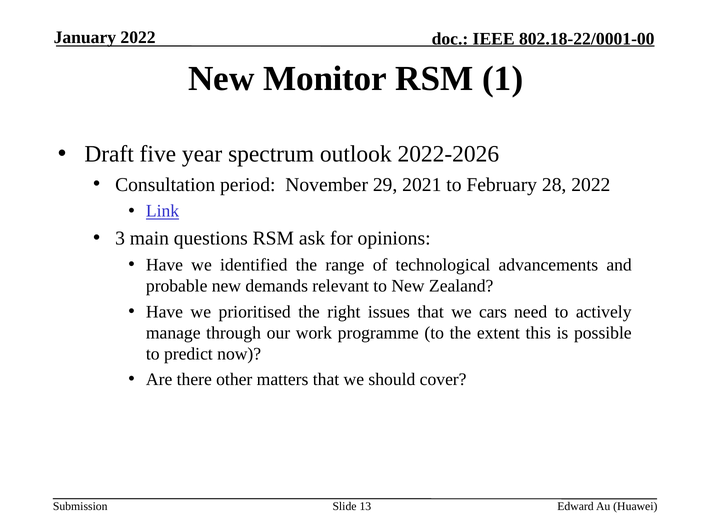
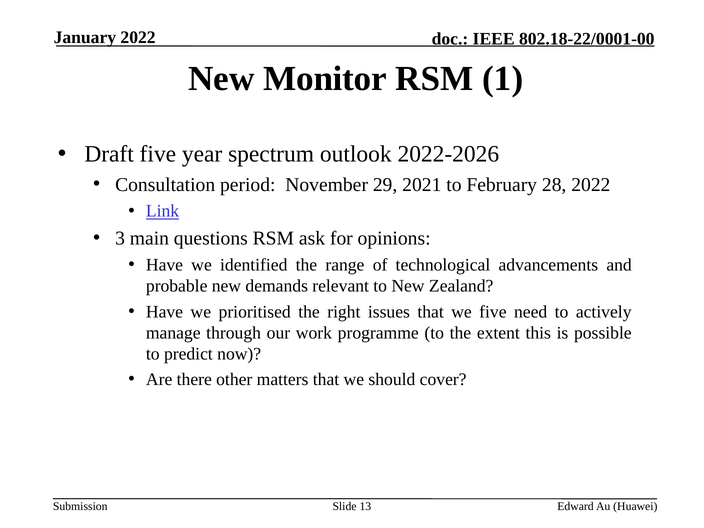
we cars: cars -> five
